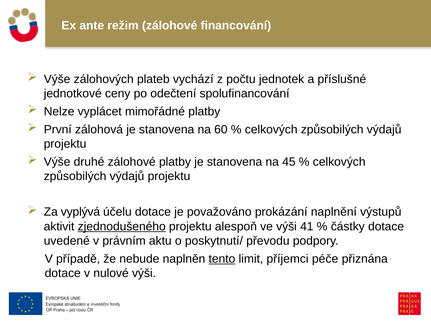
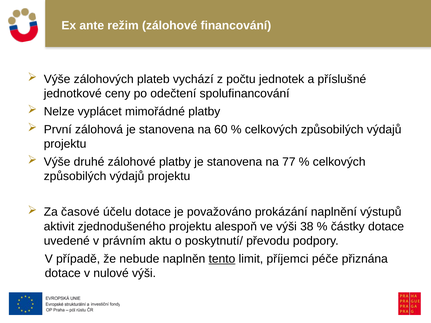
45: 45 -> 77
vyplývá: vyplývá -> časové
zjednodušeného underline: present -> none
41: 41 -> 38
